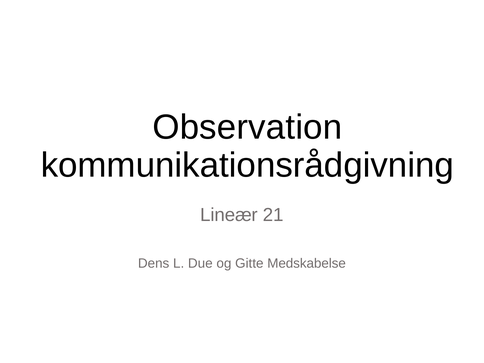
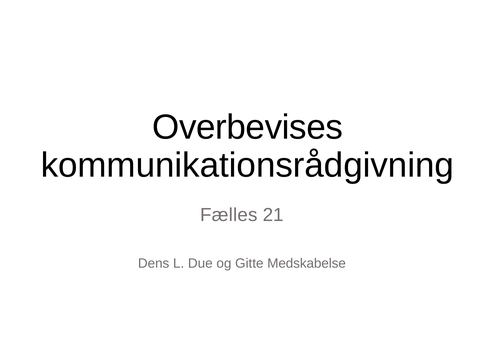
Observation: Observation -> Overbevises
Lineær: Lineær -> Fælles
